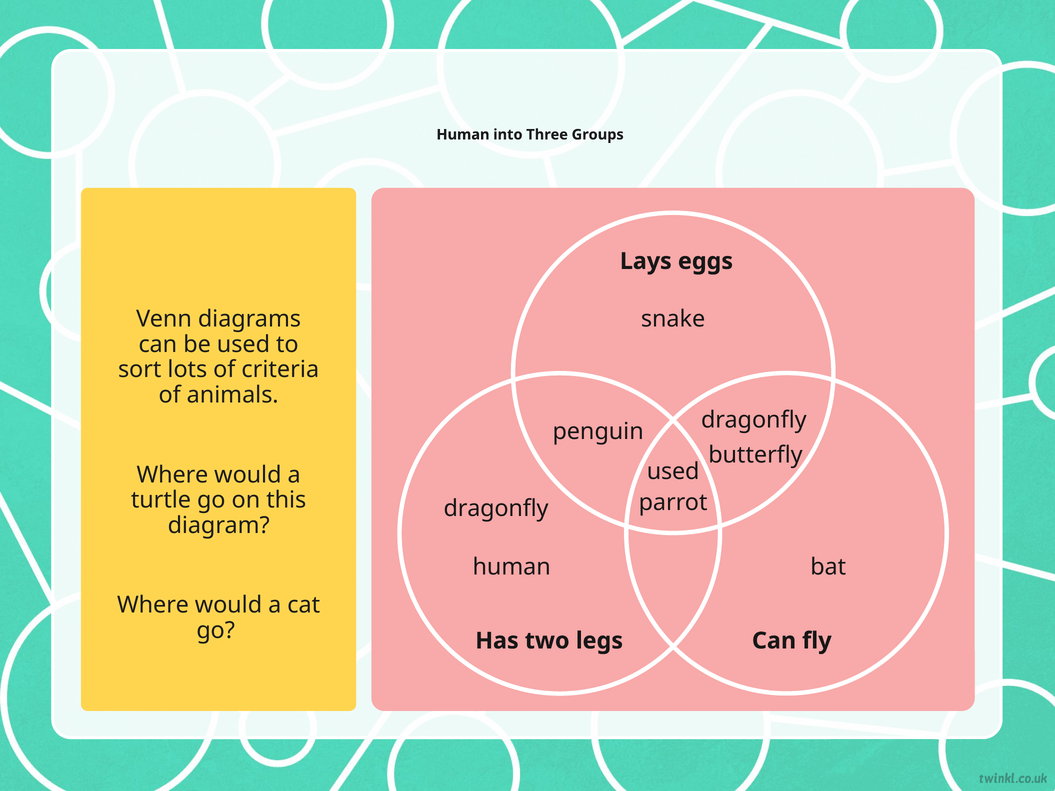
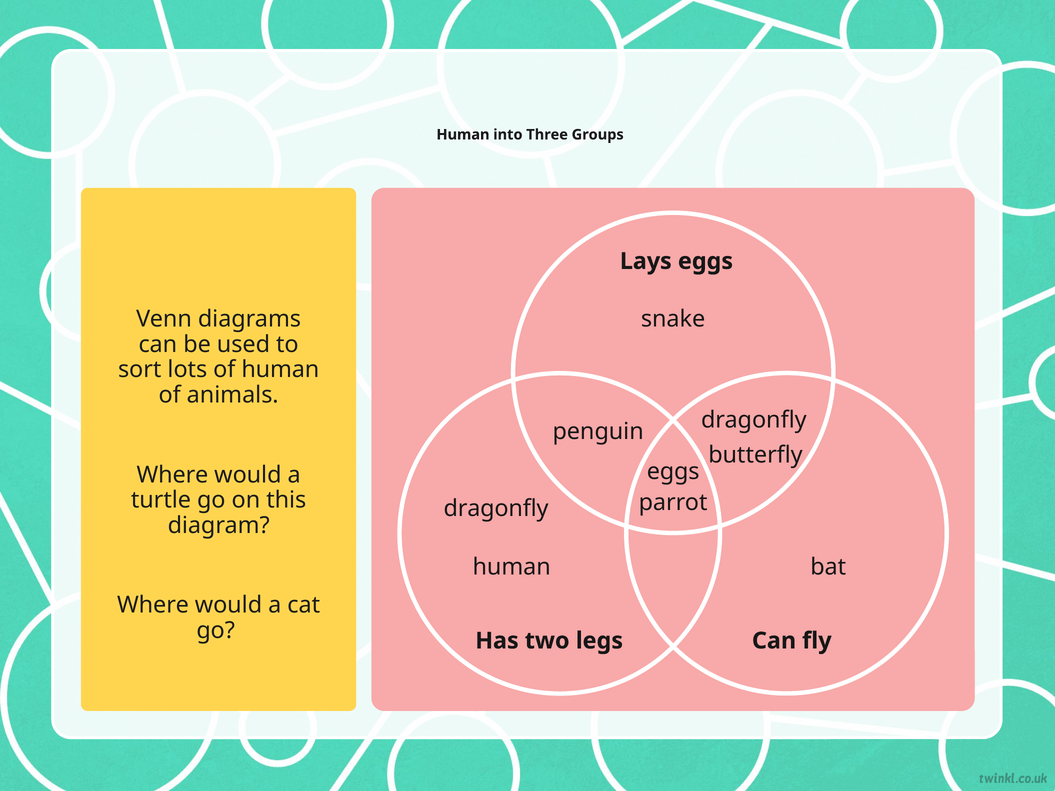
of criteria: criteria -> human
used at (673, 472): used -> eggs
